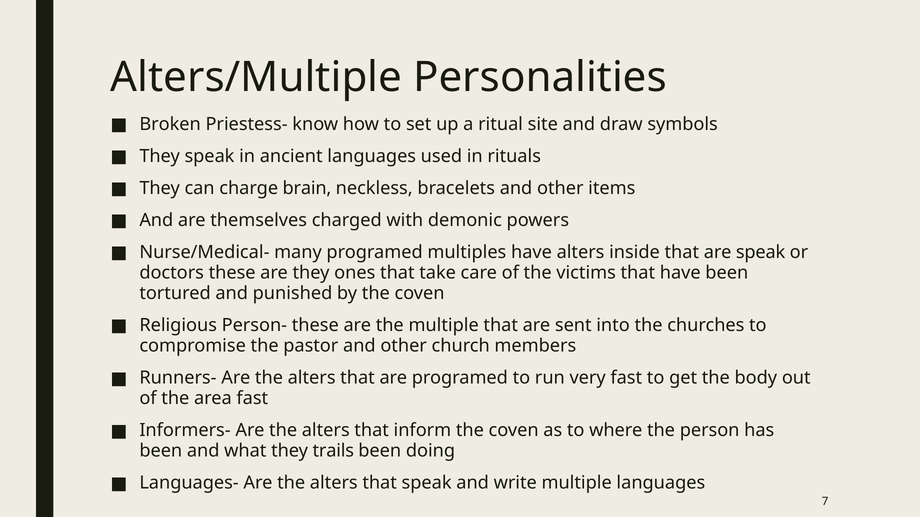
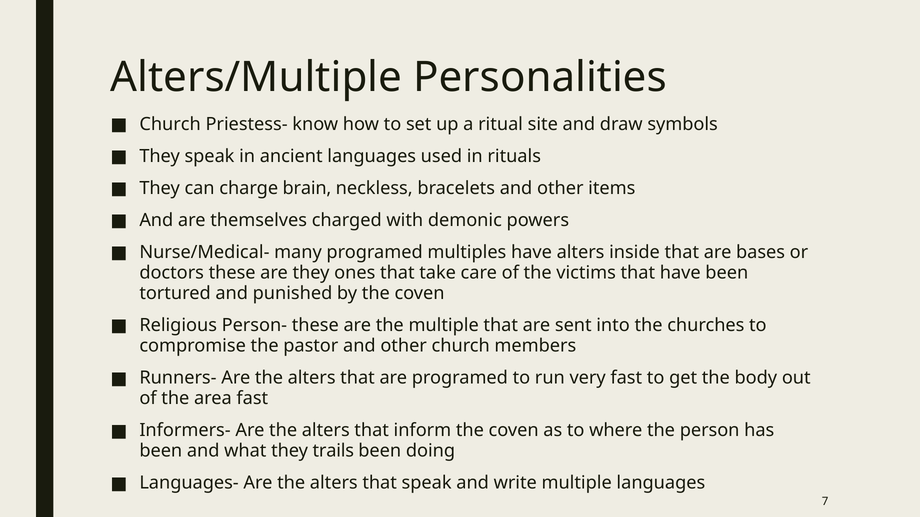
Broken at (170, 124): Broken -> Church
are speak: speak -> bases
